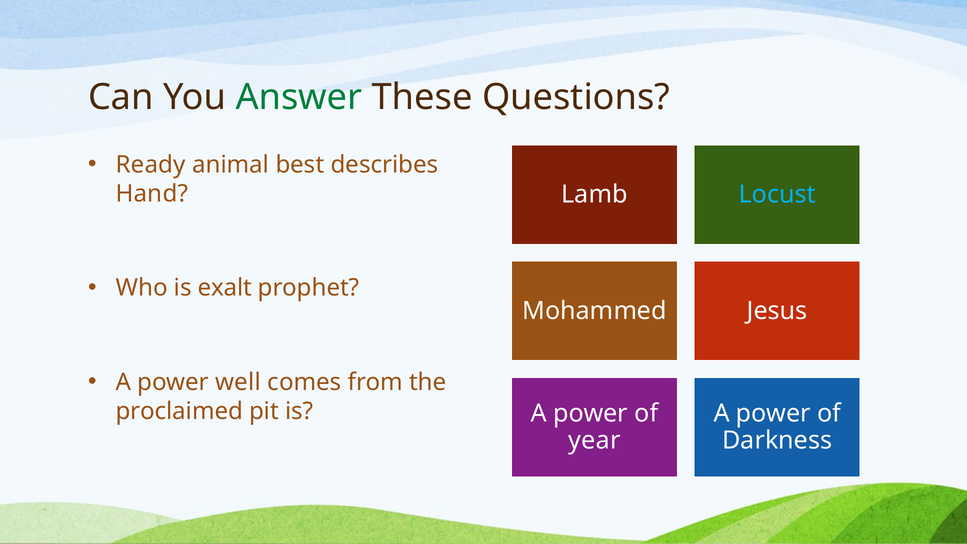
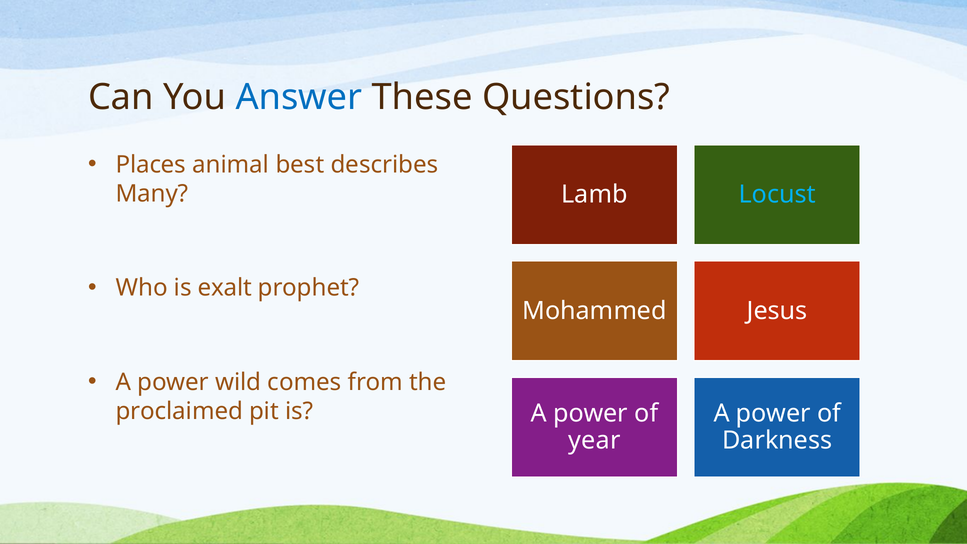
Answer colour: green -> blue
Ready: Ready -> Places
Hand: Hand -> Many
well: well -> wild
